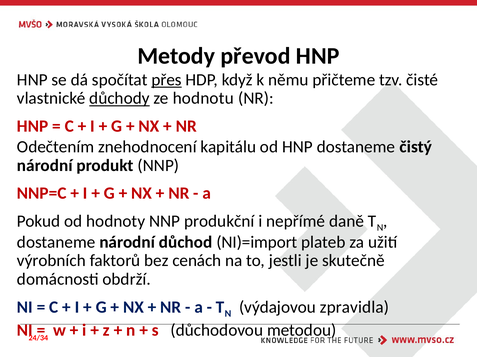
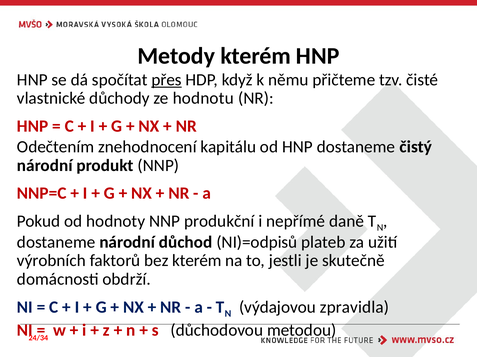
Metody převod: převod -> kterém
důchody underline: present -> none
NI)=import: NI)=import -> NI)=odpisů
bez cenách: cenách -> kterém
